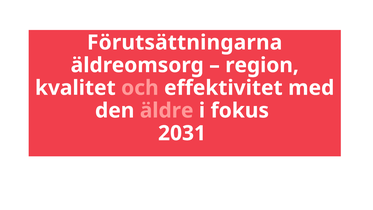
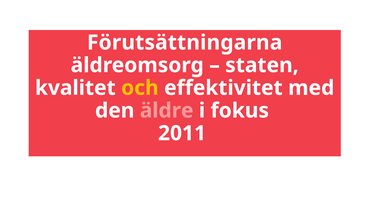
region: region -> staten
och colour: pink -> yellow
2031: 2031 -> 2011
